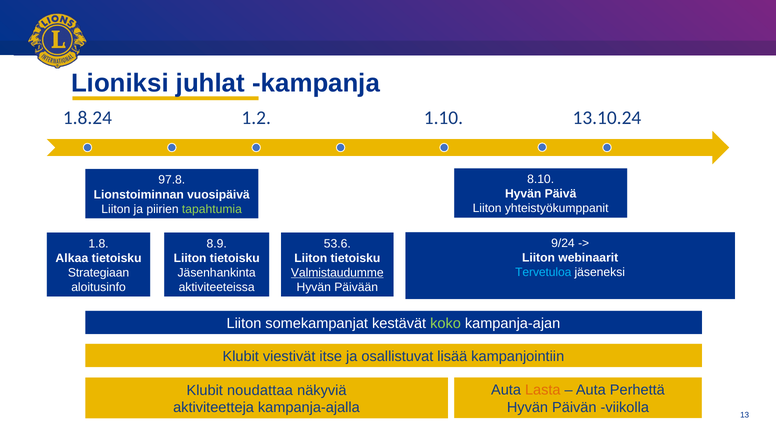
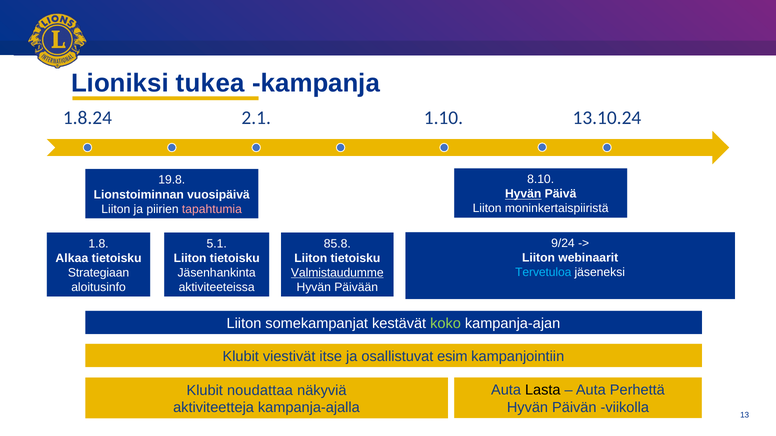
juhlat: juhlat -> tukea
1.2: 1.2 -> 2.1
97.8: 97.8 -> 19.8
Hyvän at (523, 194) underline: none -> present
yhteistyökumppanit: yhteistyökumppanit -> moninkertaispiiristä
tapahtumia colour: light green -> pink
8.9: 8.9 -> 5.1
53.6: 53.6 -> 85.8
lisää: lisää -> esim
Lasta colour: orange -> black
